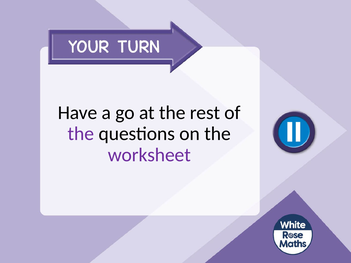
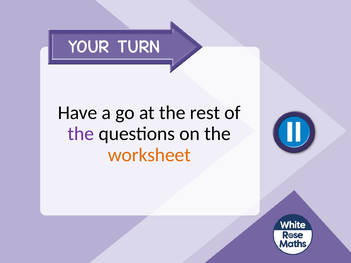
worksheet colour: purple -> orange
